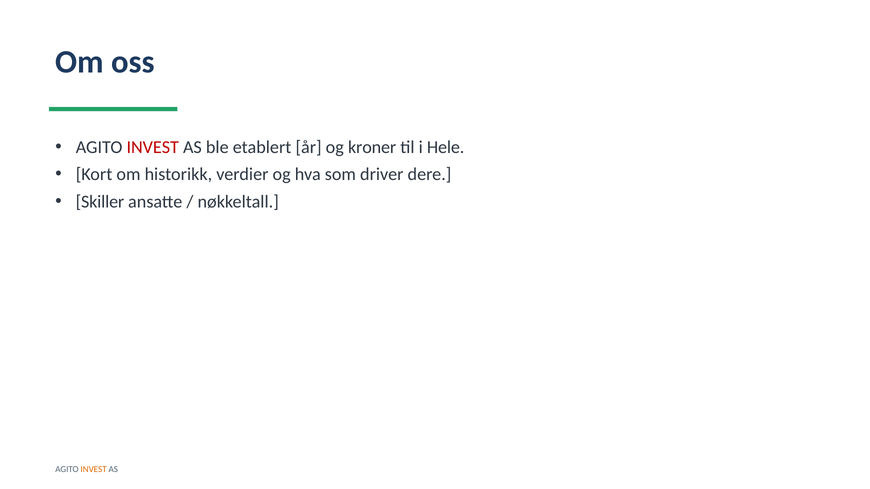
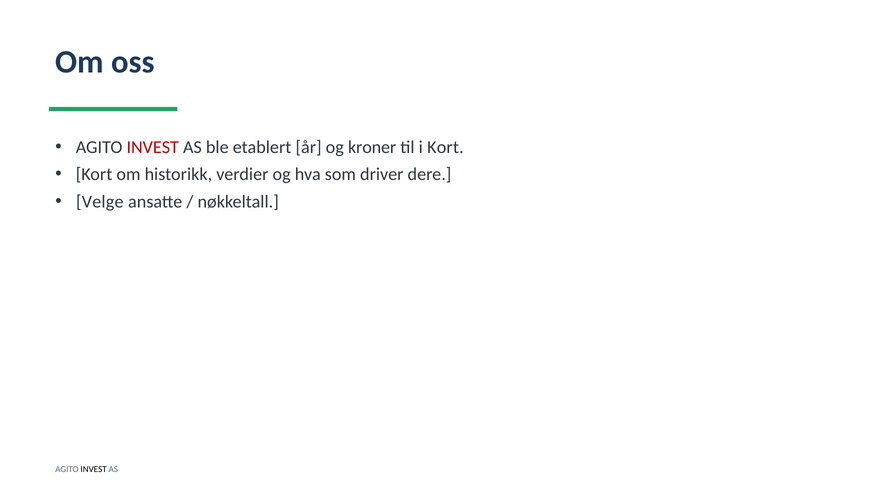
i Hele: Hele -> Kort
Skiller: Skiller -> Velge
INVEST at (94, 470) colour: orange -> black
